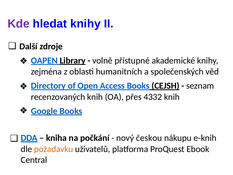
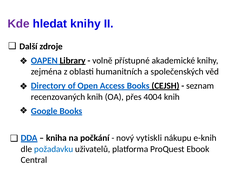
4332: 4332 -> 4004
českou: českou -> vytiskli
požadavku colour: orange -> blue
